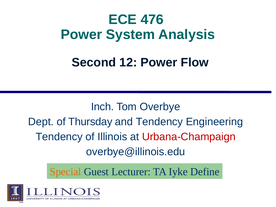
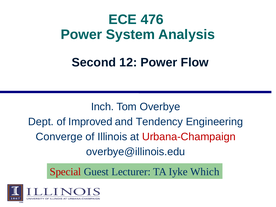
Thursday: Thursday -> Improved
Tendency at (59, 137): Tendency -> Converge
Special colour: orange -> red
Define: Define -> Which
